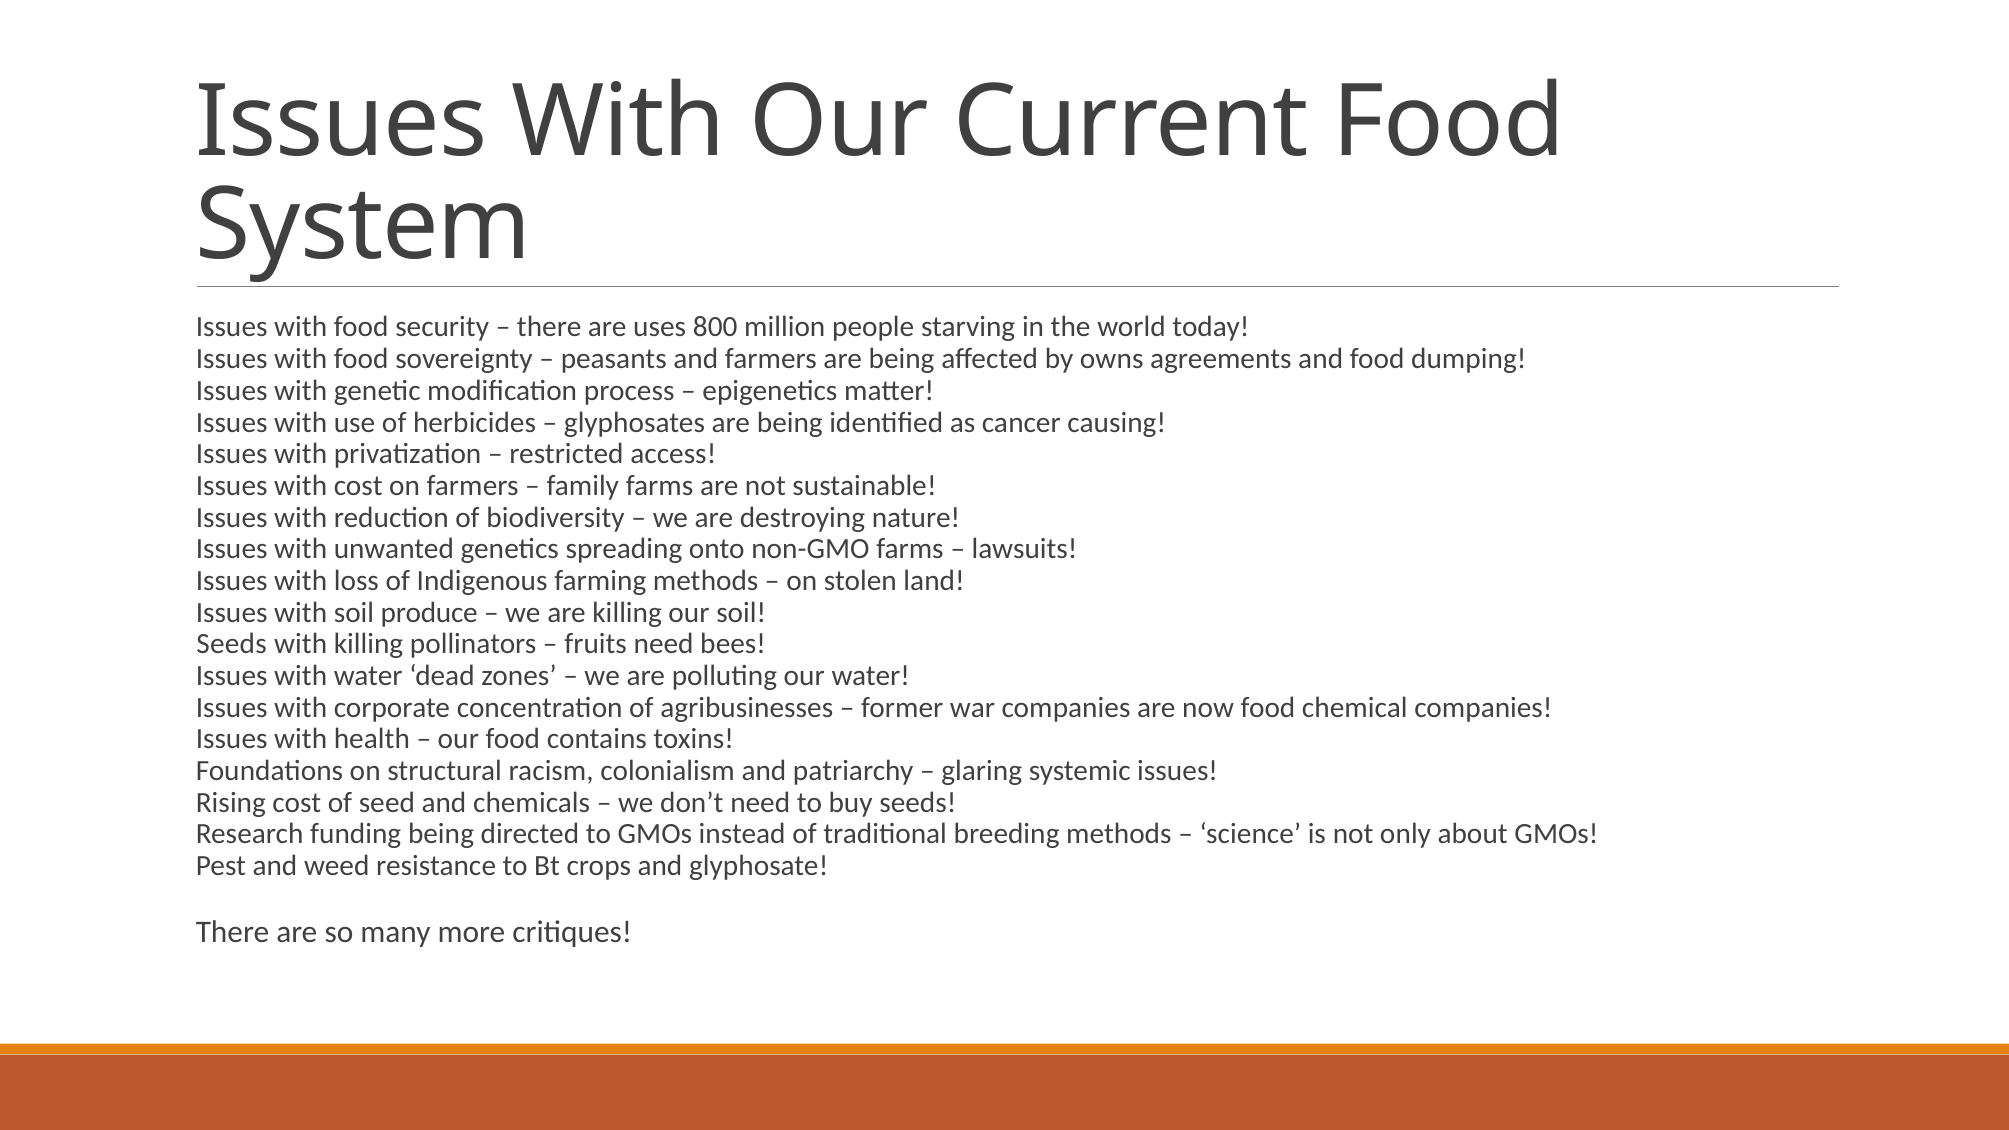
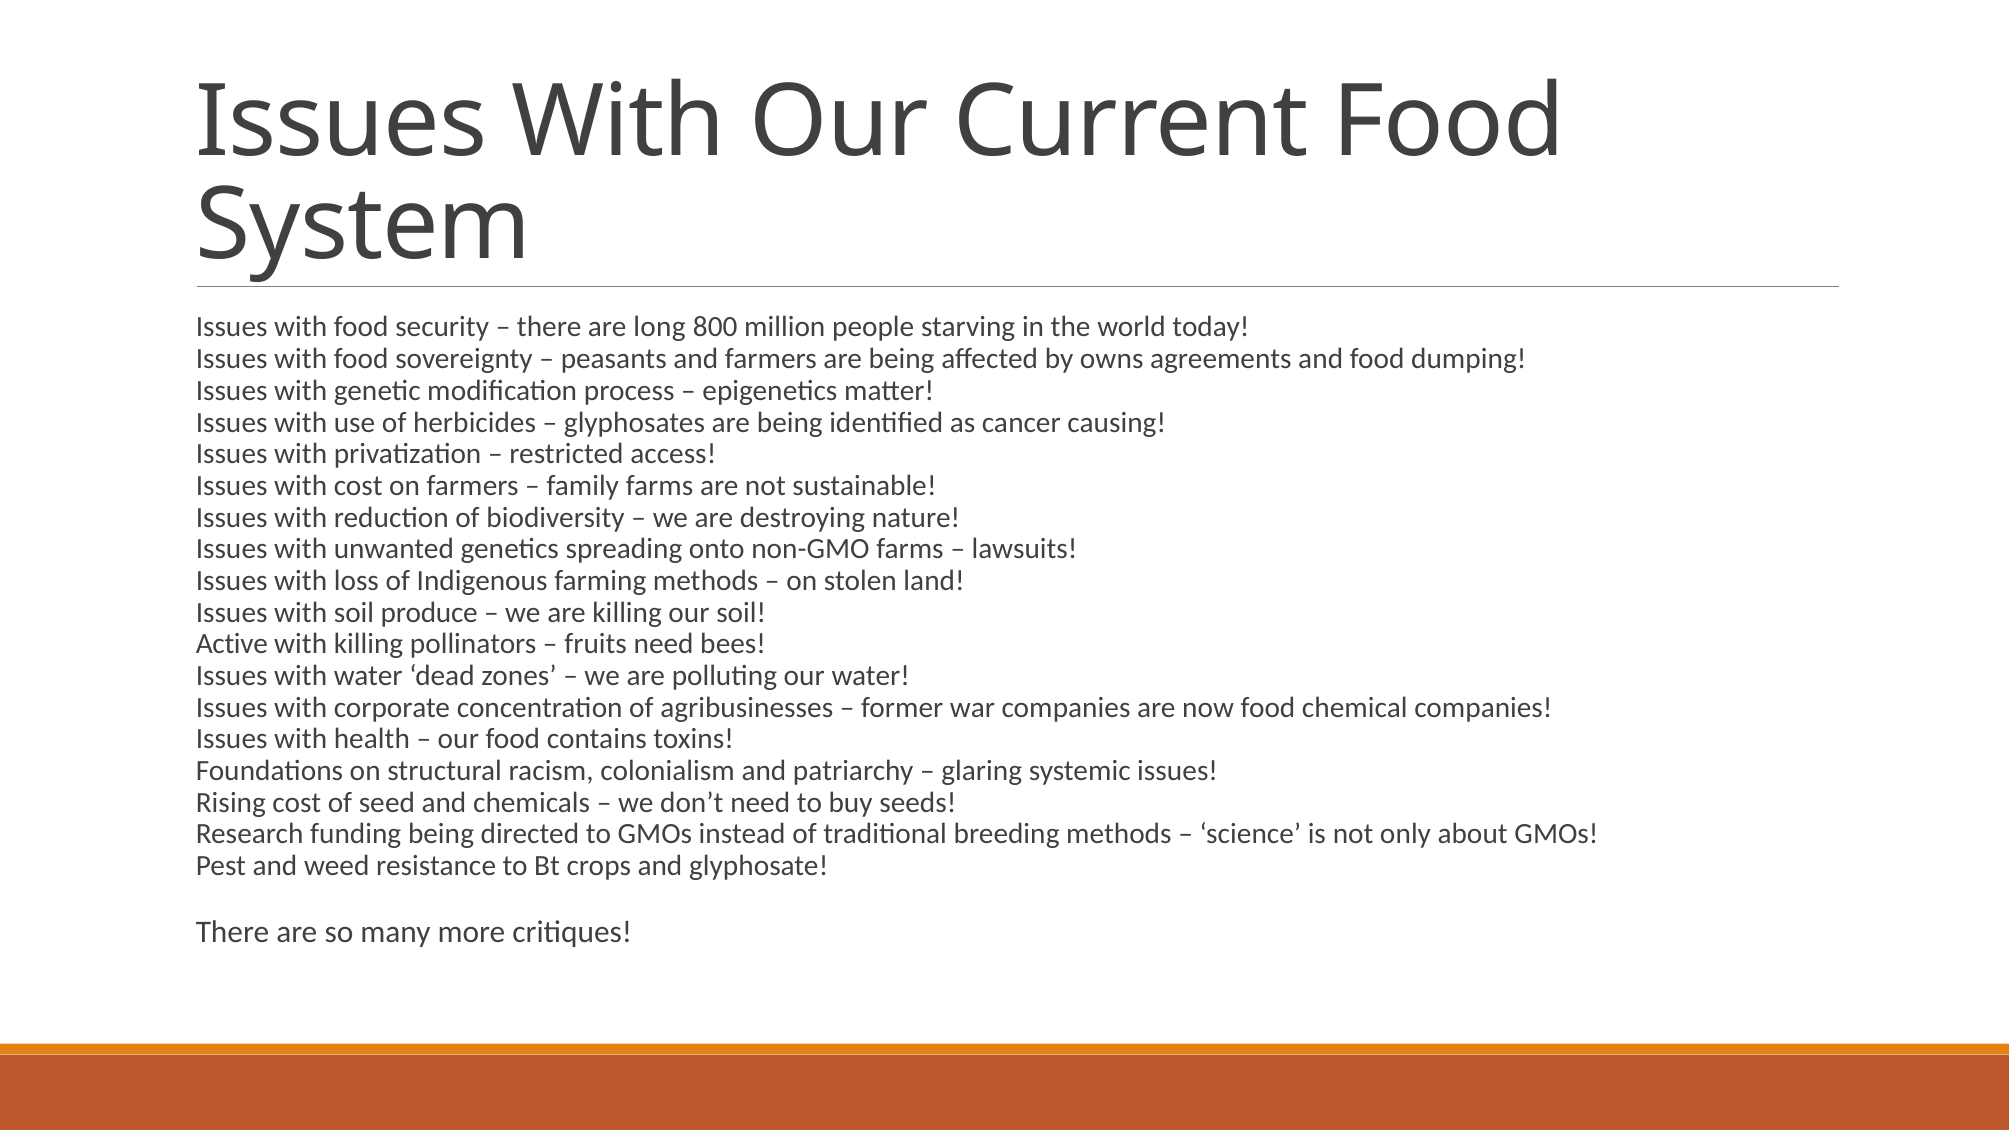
uses: uses -> long
Seeds at (232, 644): Seeds -> Active
